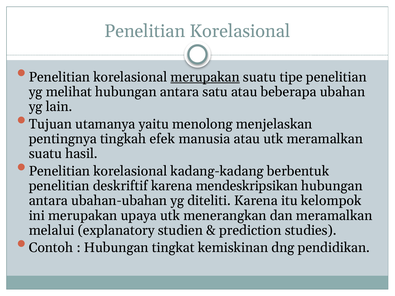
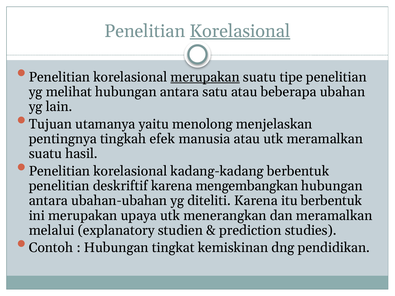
Korelasional at (240, 31) underline: none -> present
mendeskripsikan: mendeskripsikan -> mengembangkan
itu kelompok: kelompok -> berbentuk
